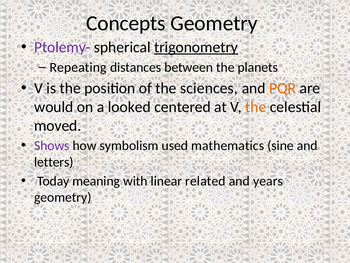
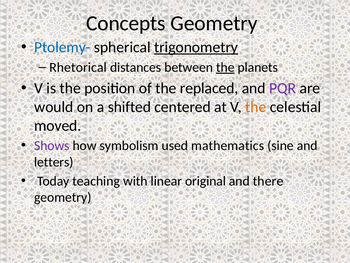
Ptolemy- colour: purple -> blue
Repeating: Repeating -> Rhetorical
the at (225, 67) underline: none -> present
sciences: sciences -> replaced
PQR colour: orange -> purple
looked: looked -> shifted
meaning: meaning -> teaching
related: related -> original
years: years -> there
